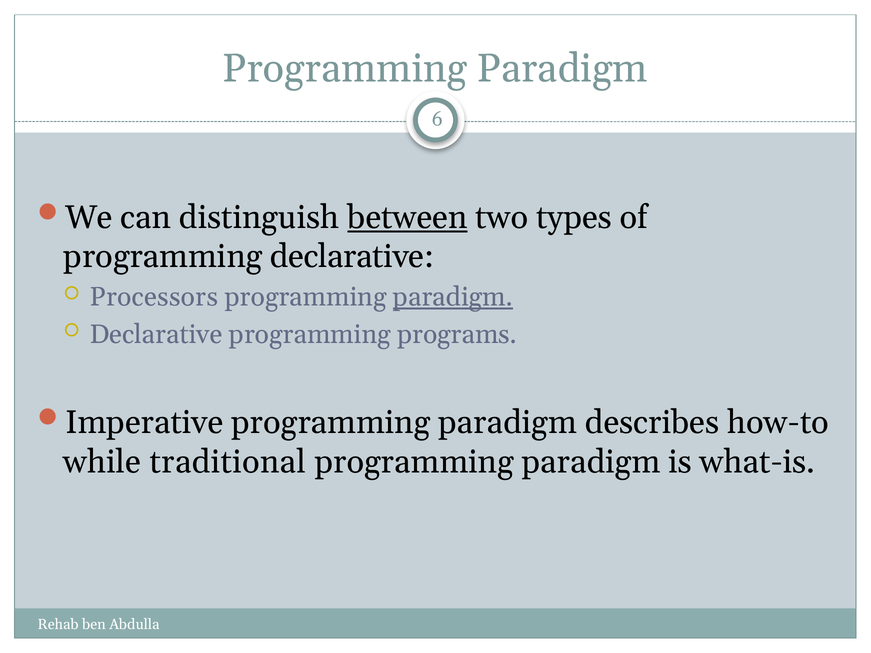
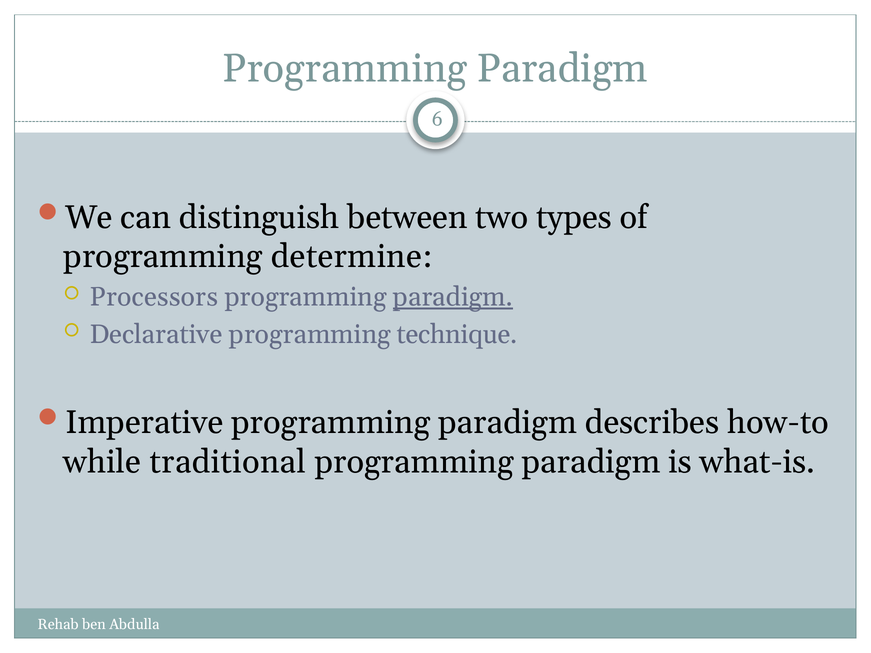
between underline: present -> none
programming declarative: declarative -> determine
programs: programs -> technique
